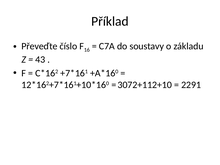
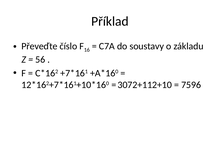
43: 43 -> 56
2291: 2291 -> 7596
